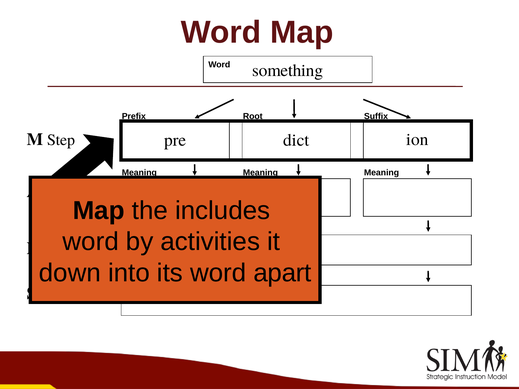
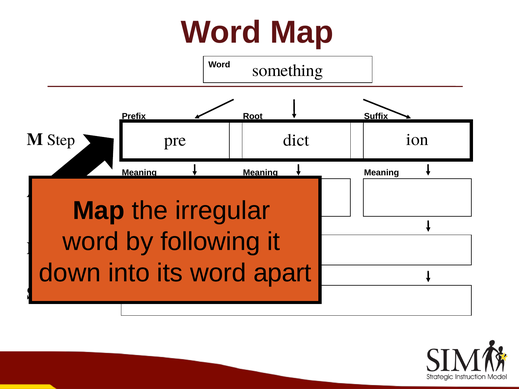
includes: includes -> irregular
activities: activities -> following
